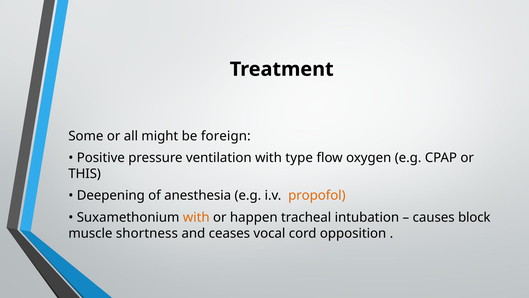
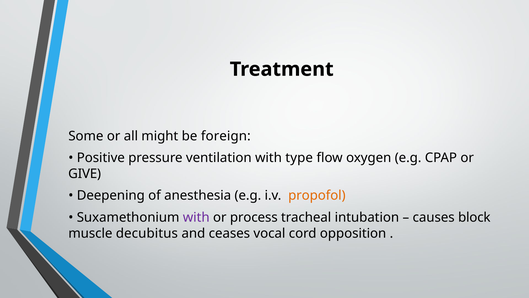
THIS: THIS -> GIVE
with at (196, 217) colour: orange -> purple
happen: happen -> process
shortness: shortness -> decubitus
